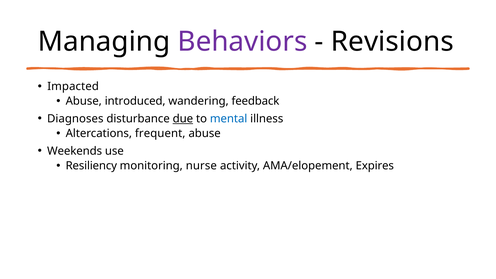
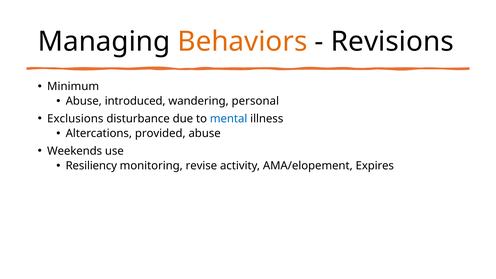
Behaviors colour: purple -> orange
Impacted: Impacted -> Minimum
feedback: feedback -> personal
Diagnoses: Diagnoses -> Exclusions
due underline: present -> none
frequent: frequent -> provided
nurse: nurse -> revise
